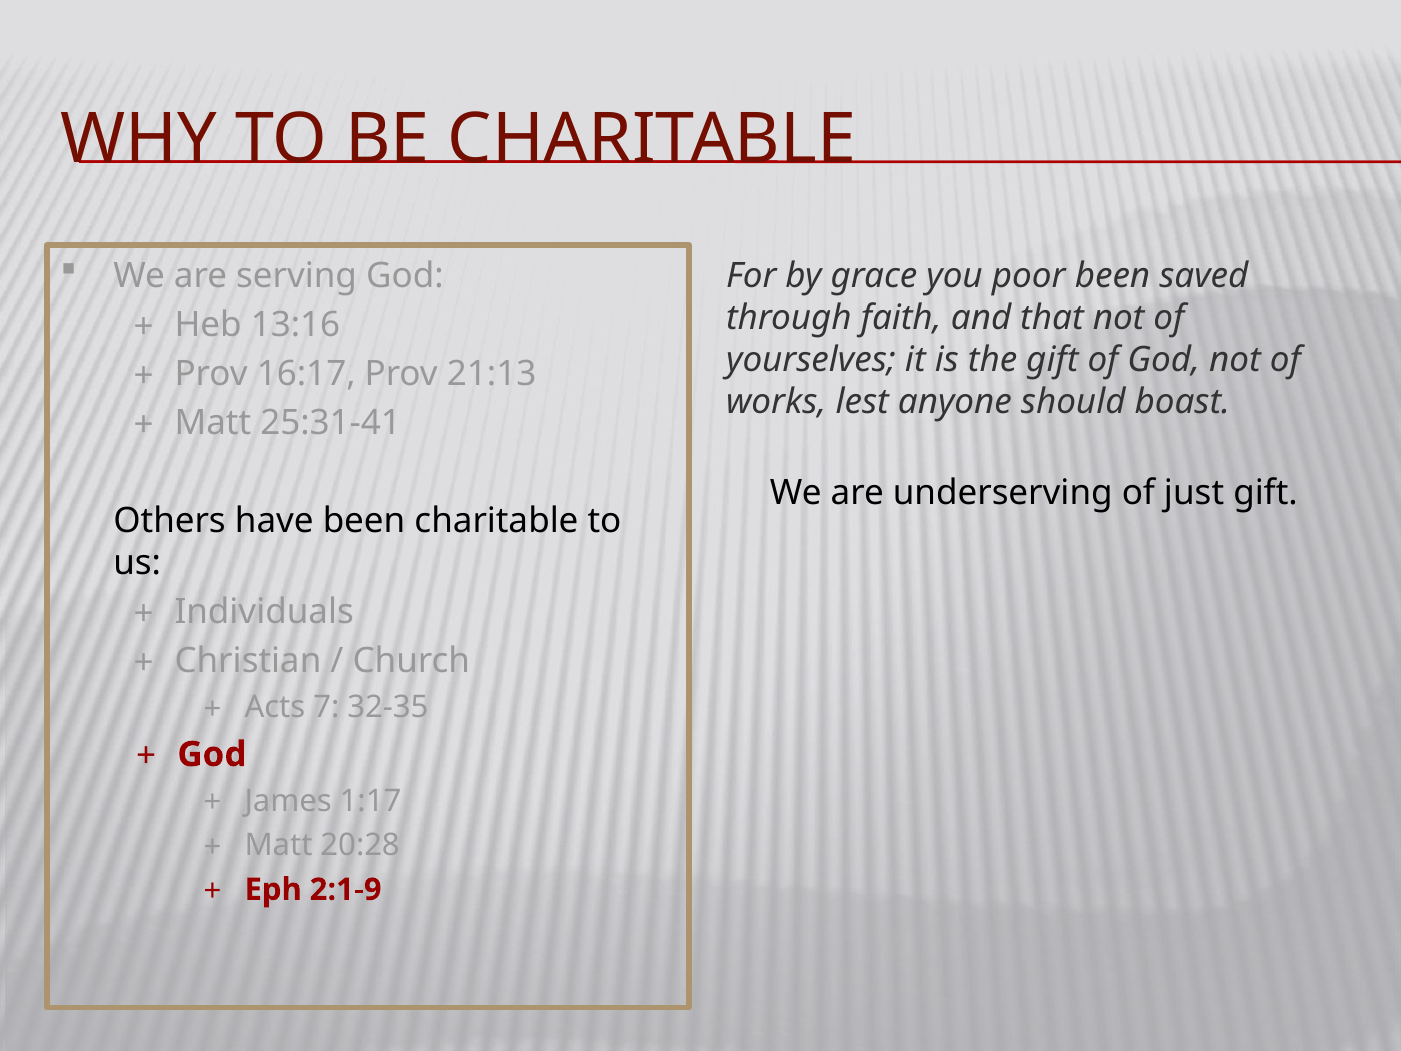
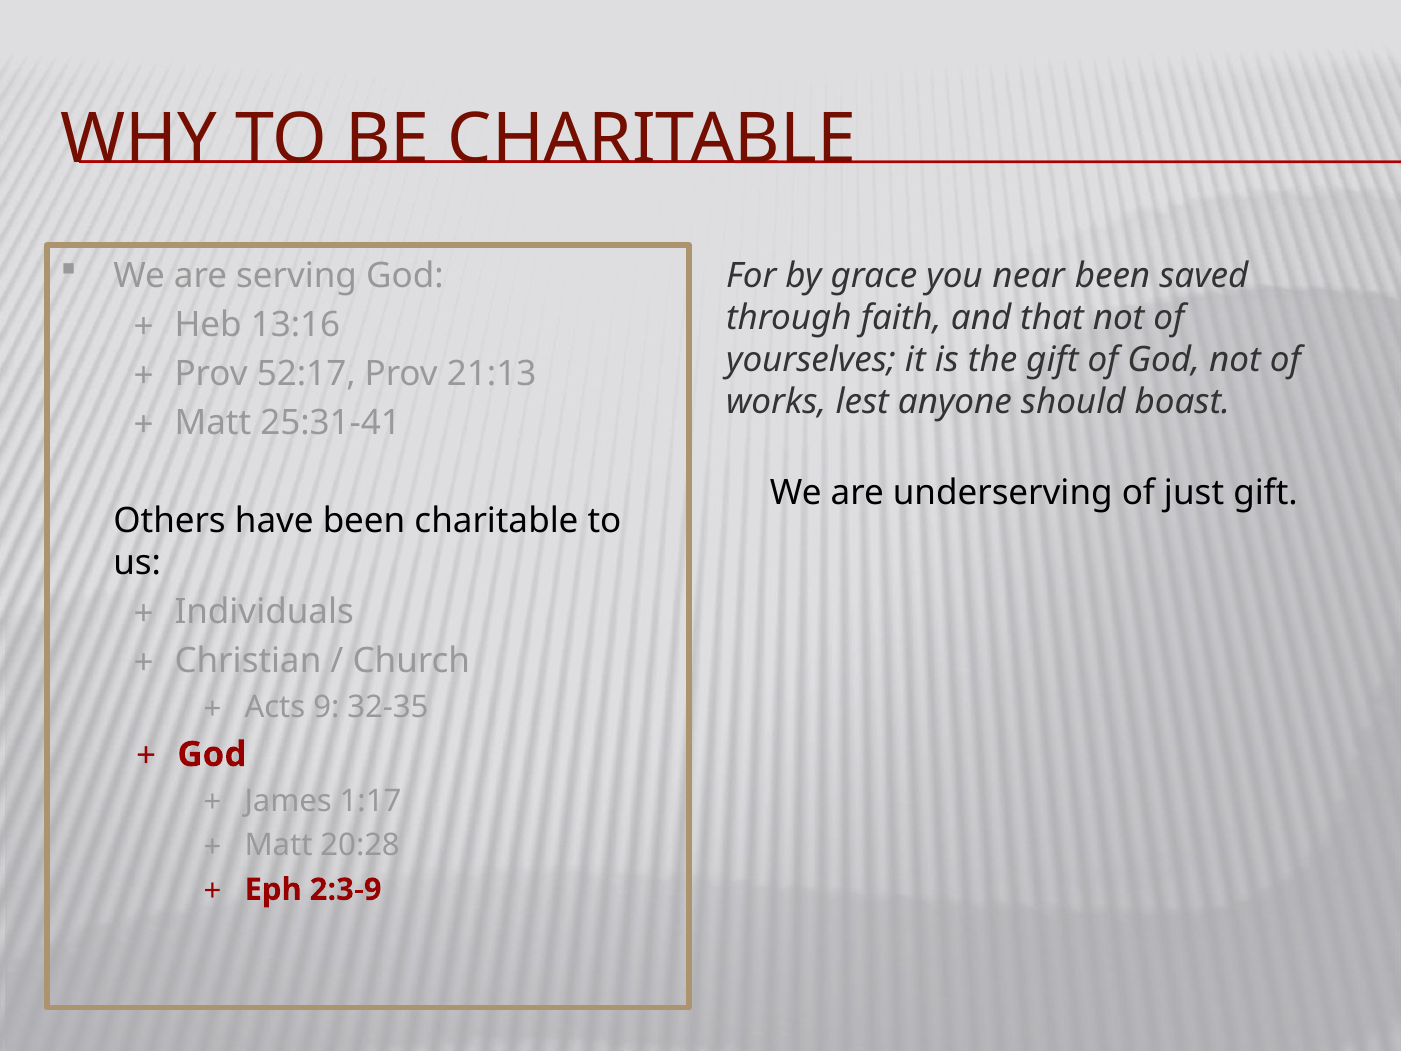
poor: poor -> near
16:17: 16:17 -> 52:17
7: 7 -> 9
2:1-9: 2:1-9 -> 2:3-9
